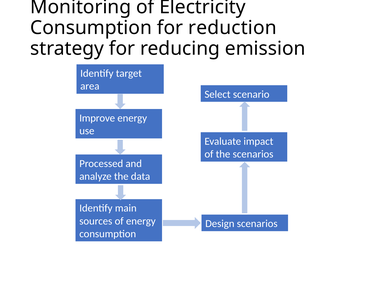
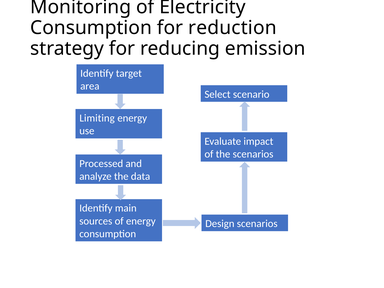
Improve: Improve -> Limiting
